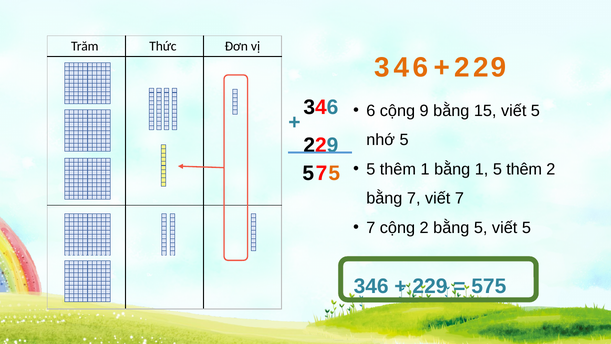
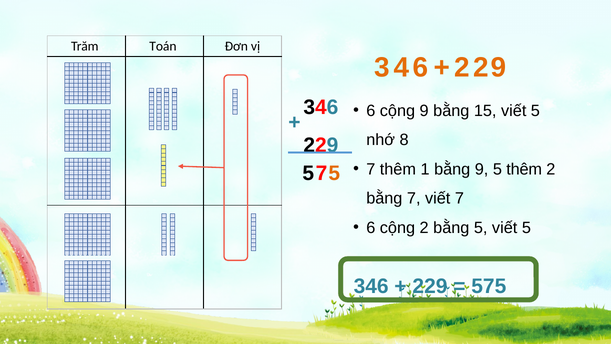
Thức: Thức -> Toán
nhớ 5: 5 -> 8
5 at (371, 169): 5 -> 7
bằng 1: 1 -> 9
7 at (371, 228): 7 -> 6
